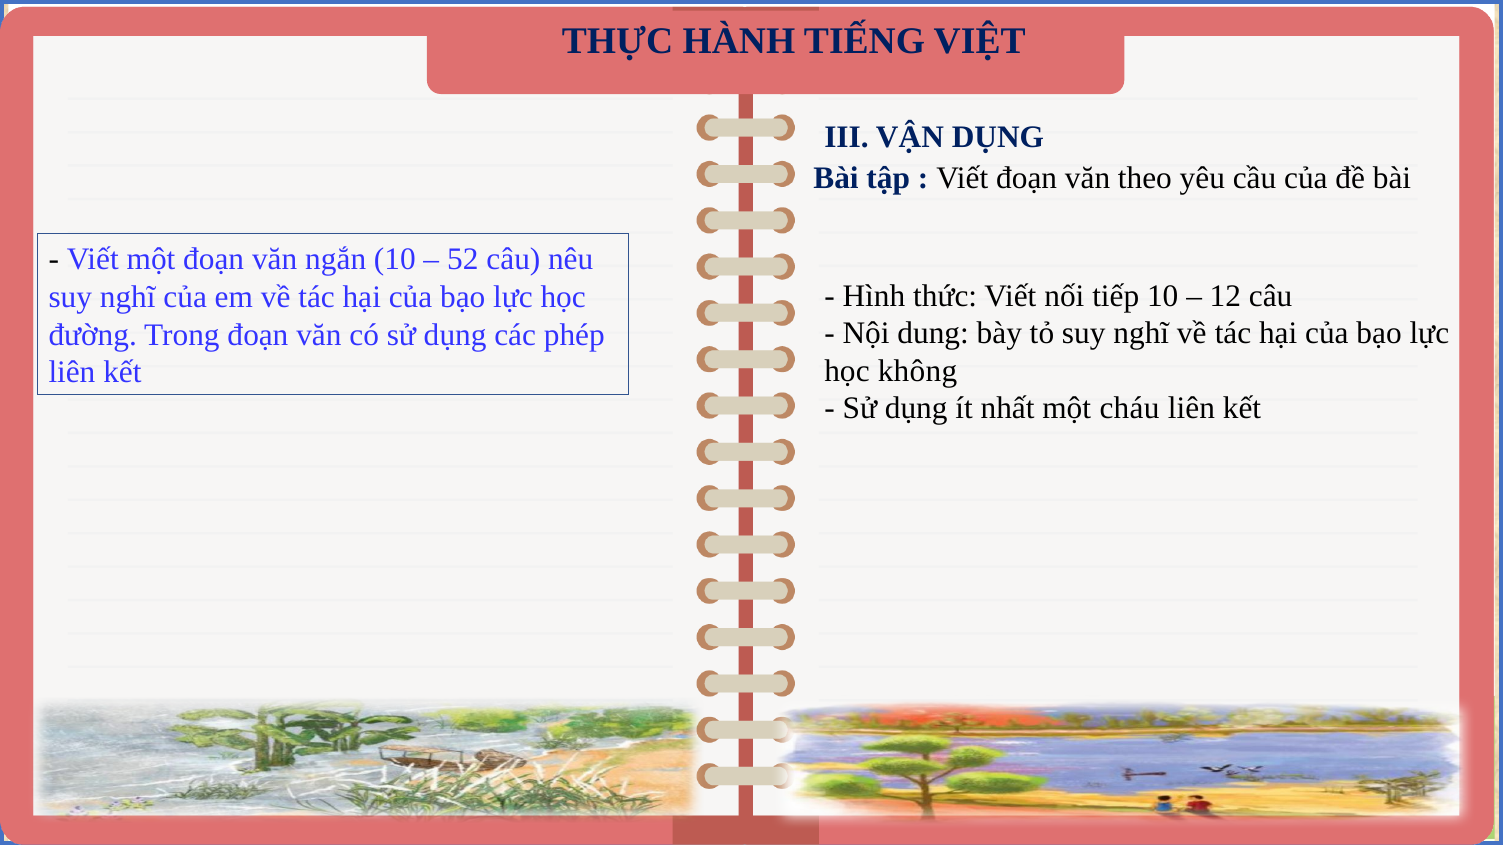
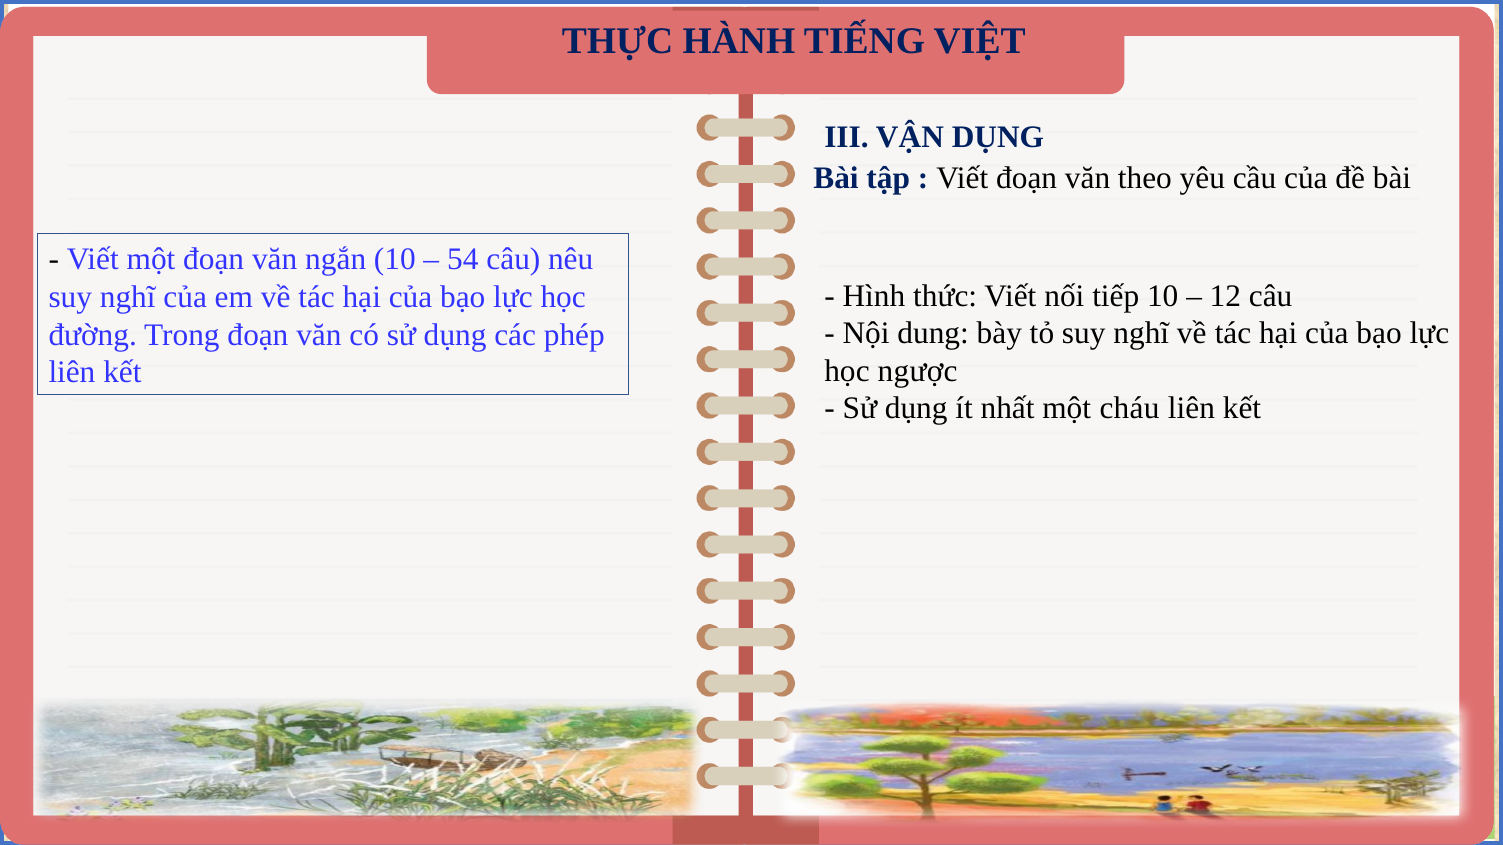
52: 52 -> 54
không: không -> ngược
